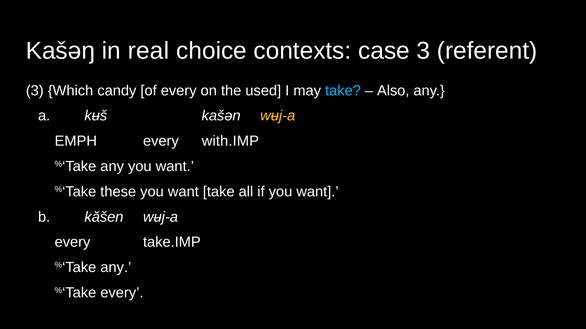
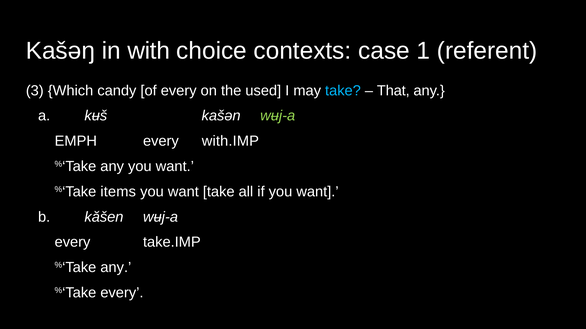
real: real -> with
case 3: 3 -> 1
Also: Also -> That
wʉj-a at (278, 116) colour: yellow -> light green
these: these -> items
